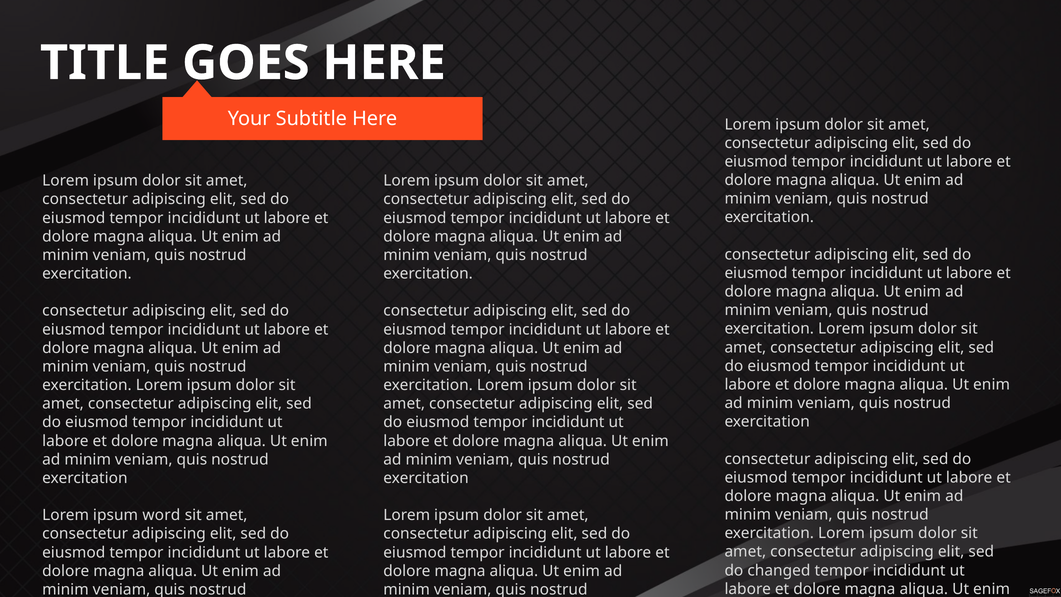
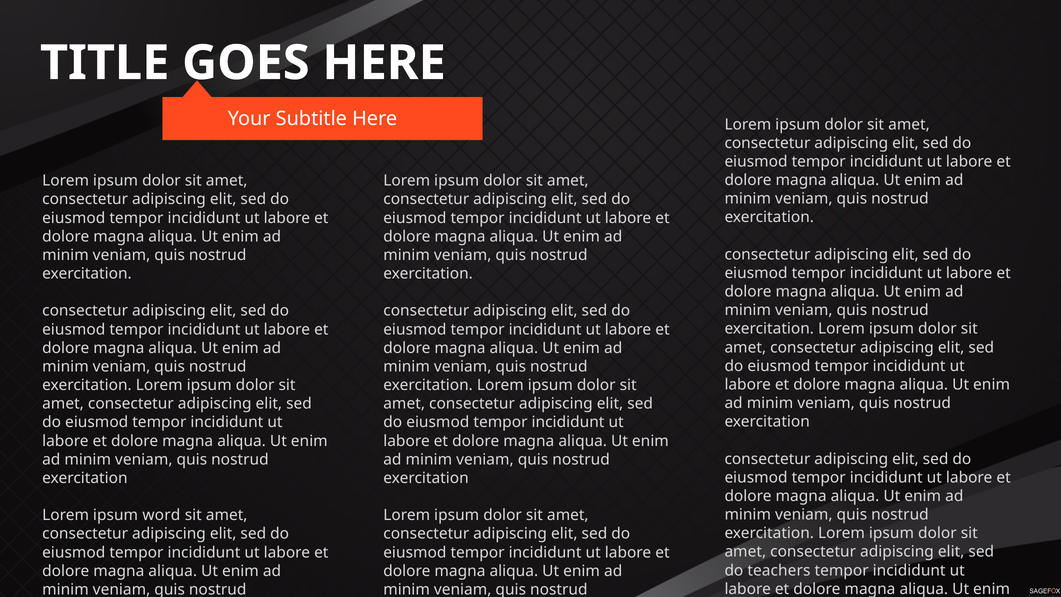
changed: changed -> teachers
